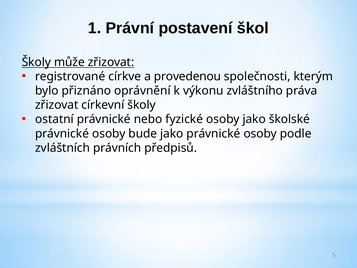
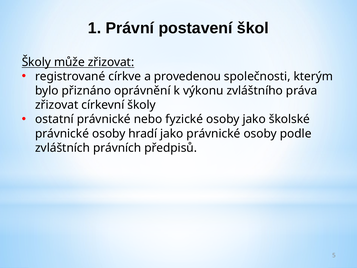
bude: bude -> hradí
